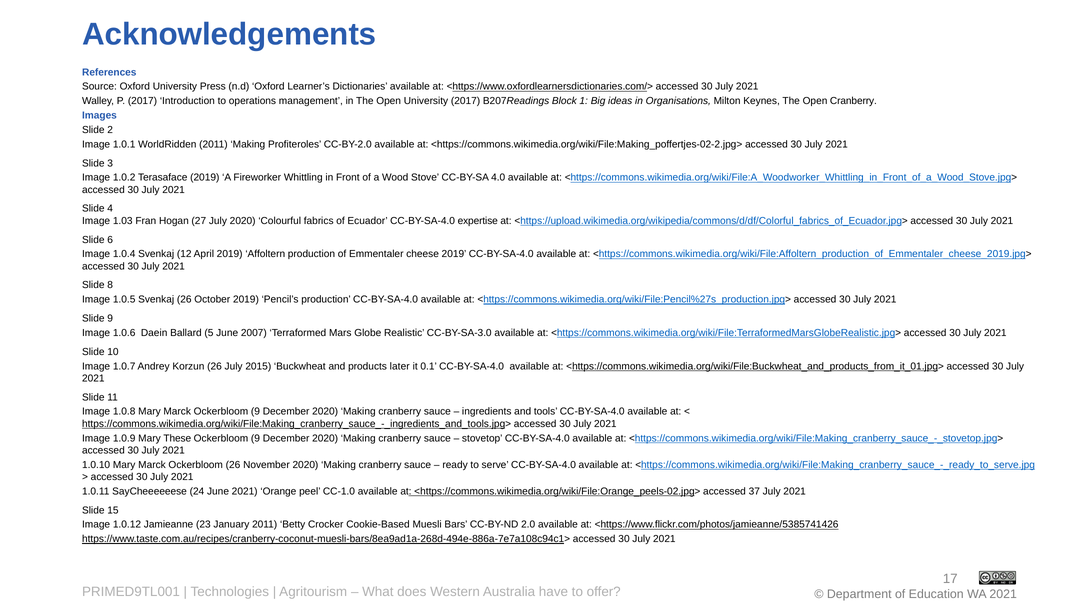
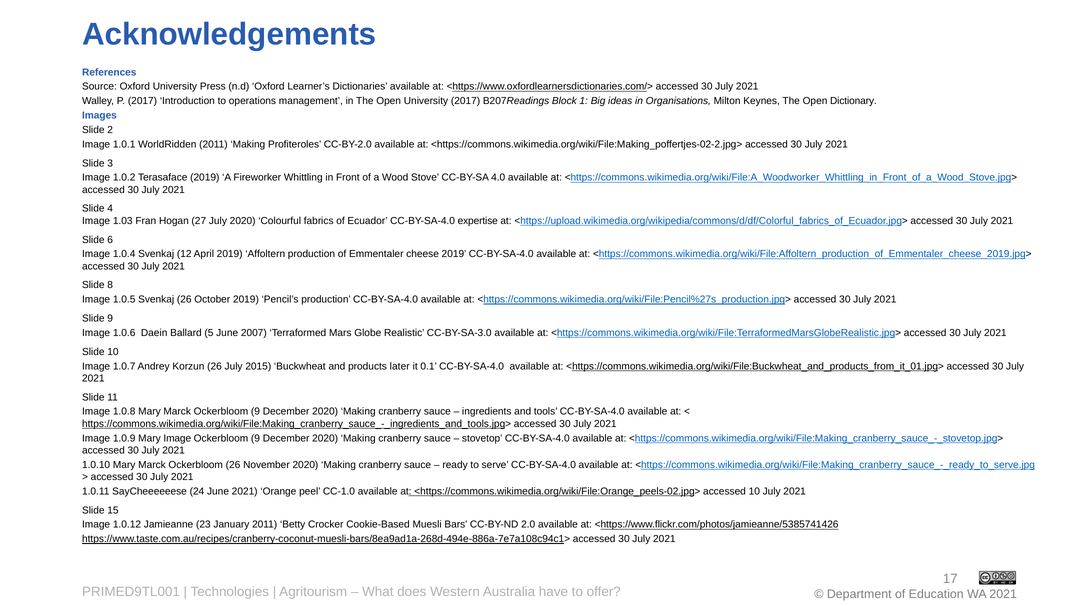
Open Cranberry: Cranberry -> Dictionary
Mary These: These -> Image
accessed 37: 37 -> 10
